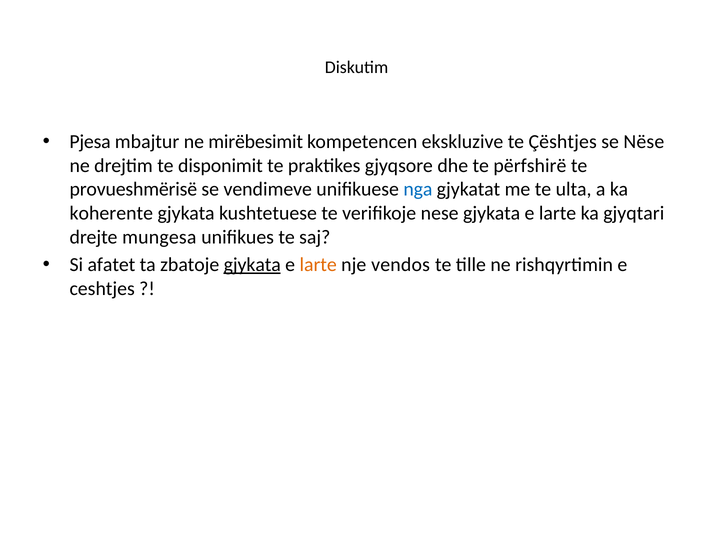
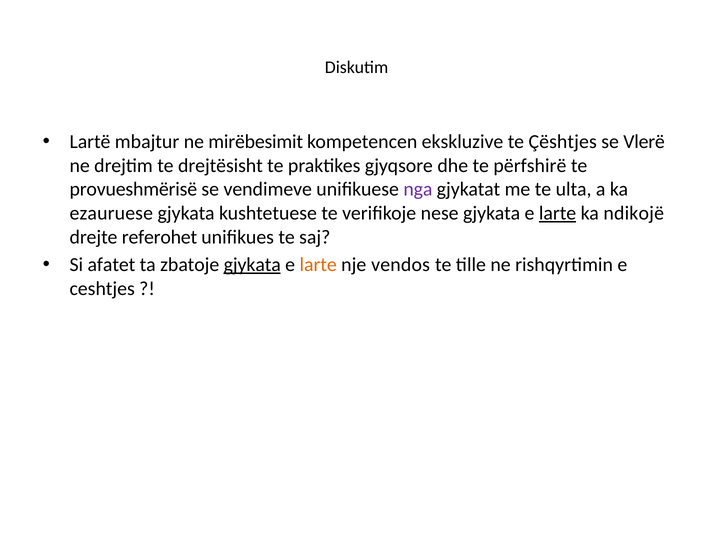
Pjesa: Pjesa -> Lartë
Nëse: Nëse -> Vlerë
disponimit: disponimit -> drejtësisht
nga colour: blue -> purple
koherente: koherente -> ezauruese
larte at (558, 213) underline: none -> present
gjyqtari: gjyqtari -> ndikojë
mungesa: mungesa -> referohet
